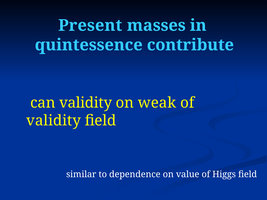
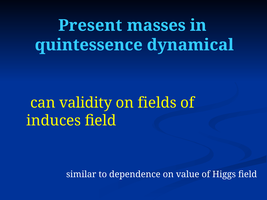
contribute: contribute -> dynamical
weak: weak -> fields
validity at (54, 121): validity -> induces
